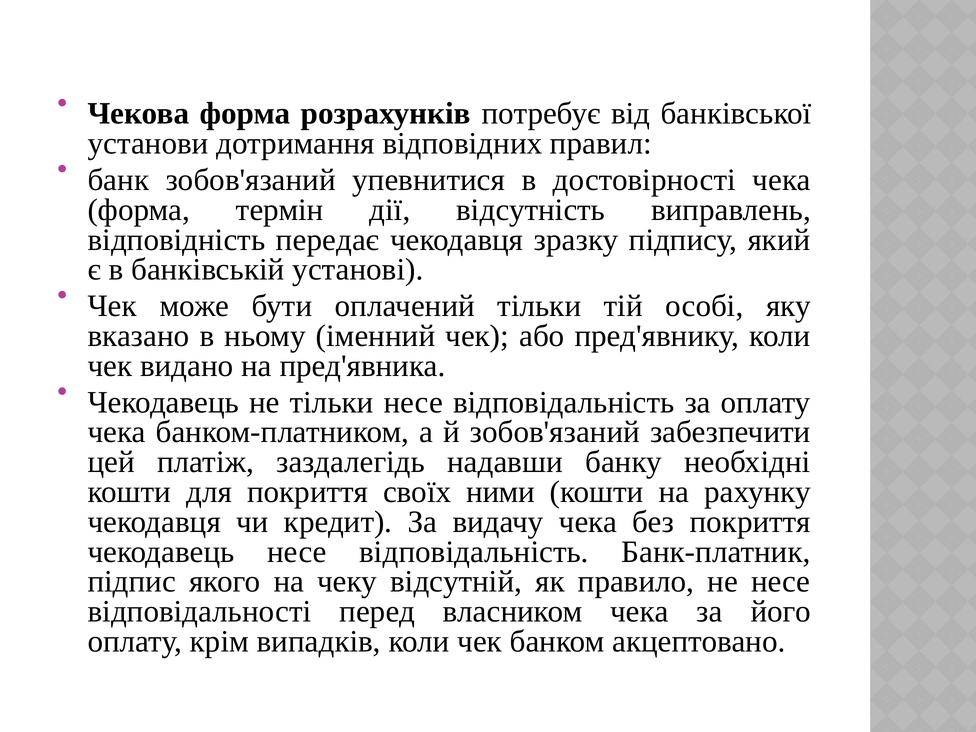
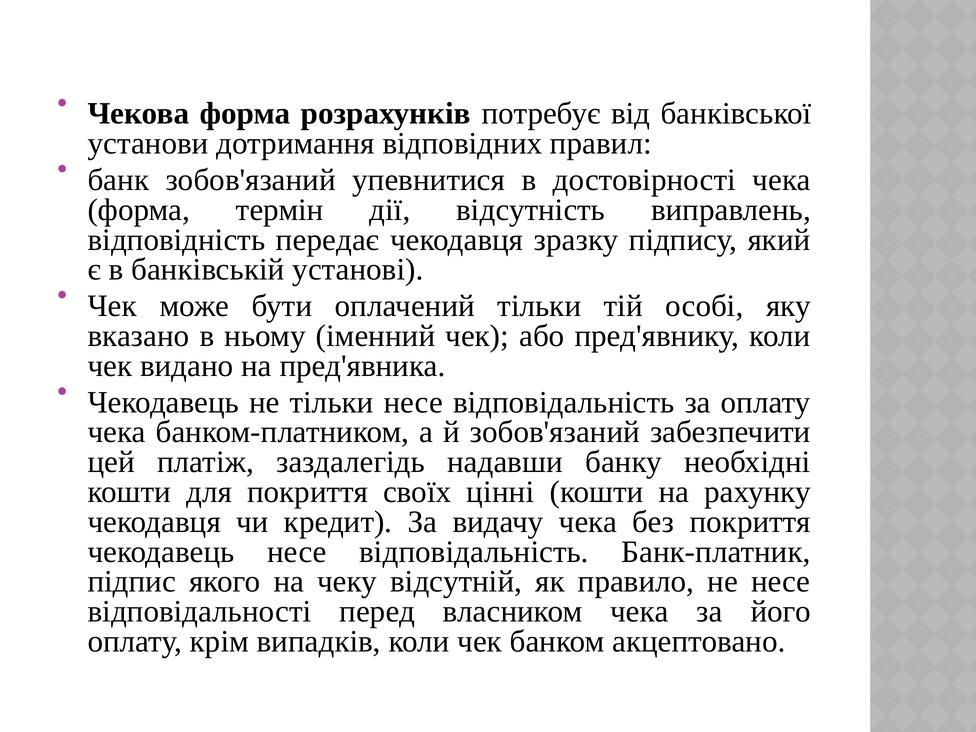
ними: ними -> цінні
